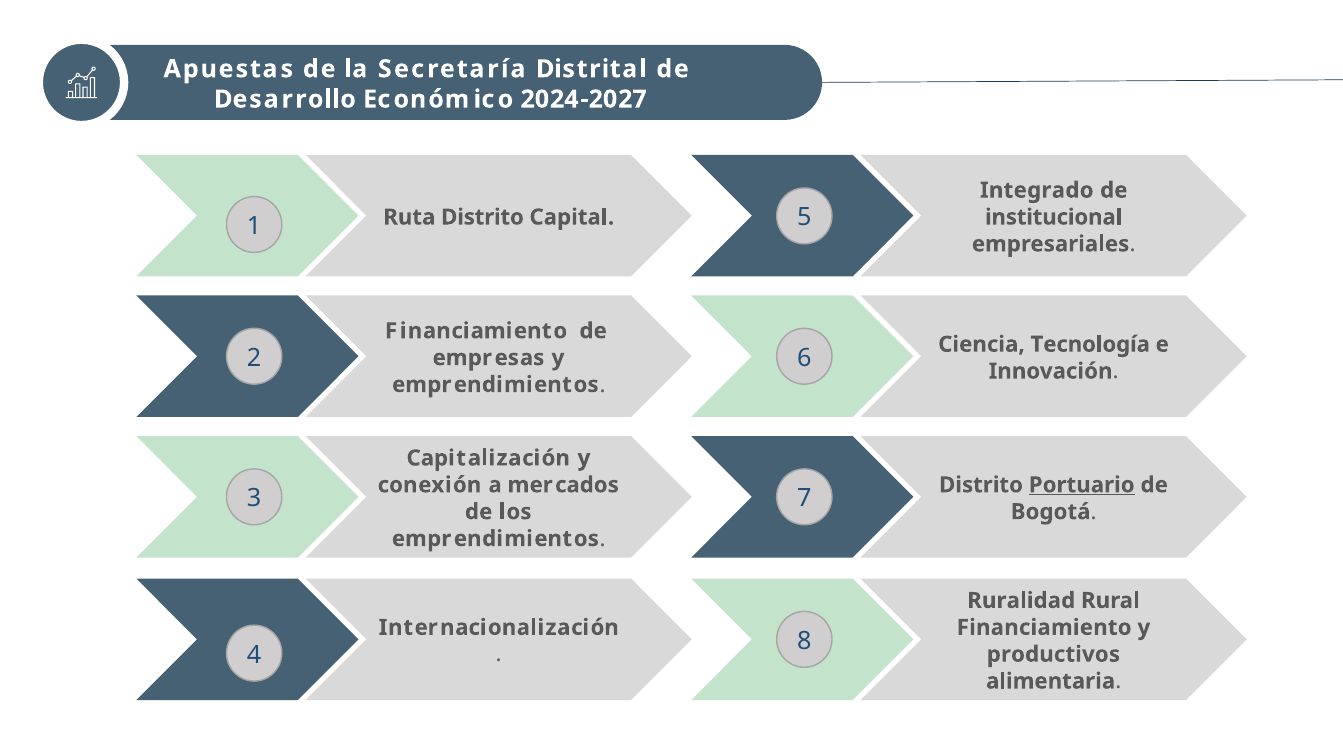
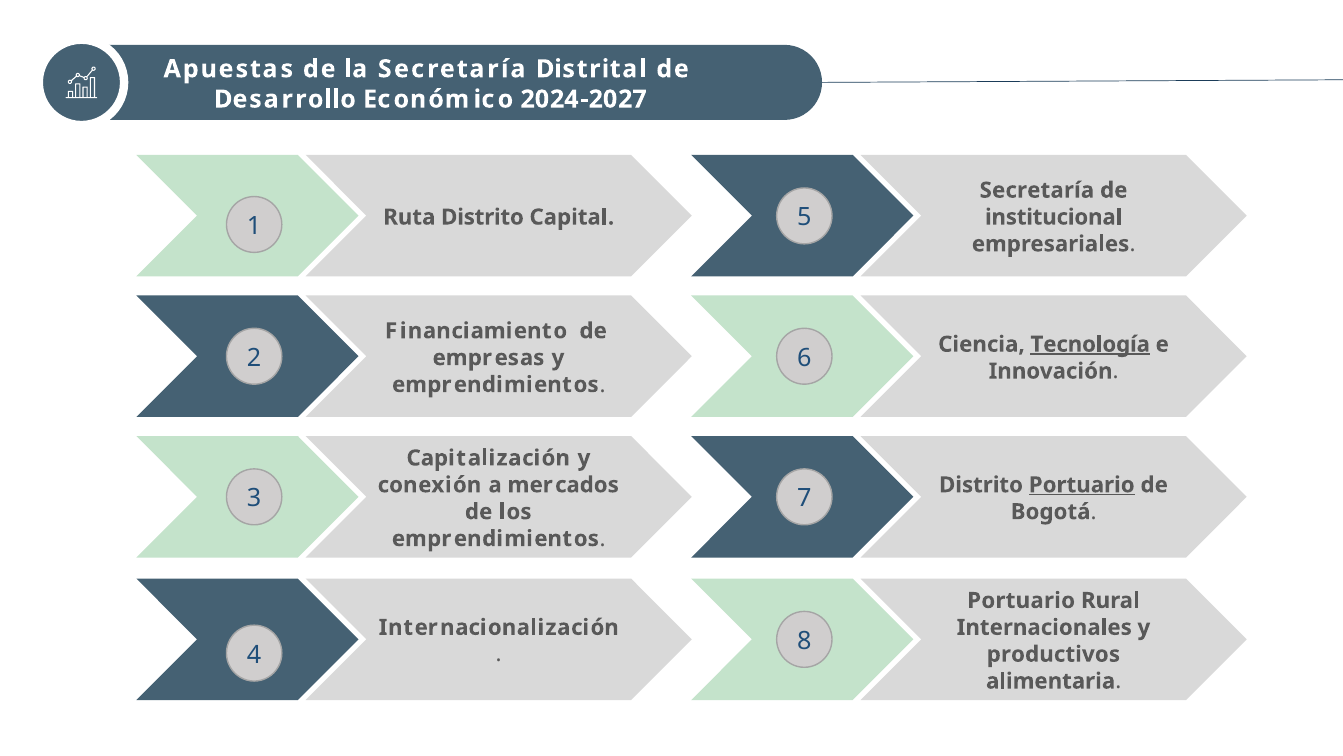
Integrado at (1037, 190): Integrado -> Secretaría
Tecnología underline: none -> present
Ruralidad at (1021, 600): Ruralidad -> Portuario
Financiamiento at (1044, 627): Financiamiento -> Internacionales
